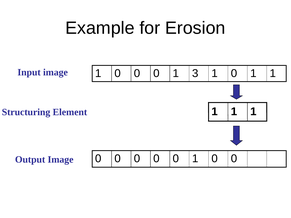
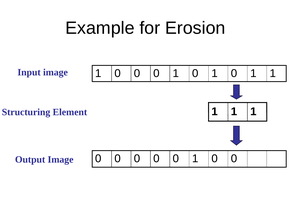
3 at (195, 73): 3 -> 0
